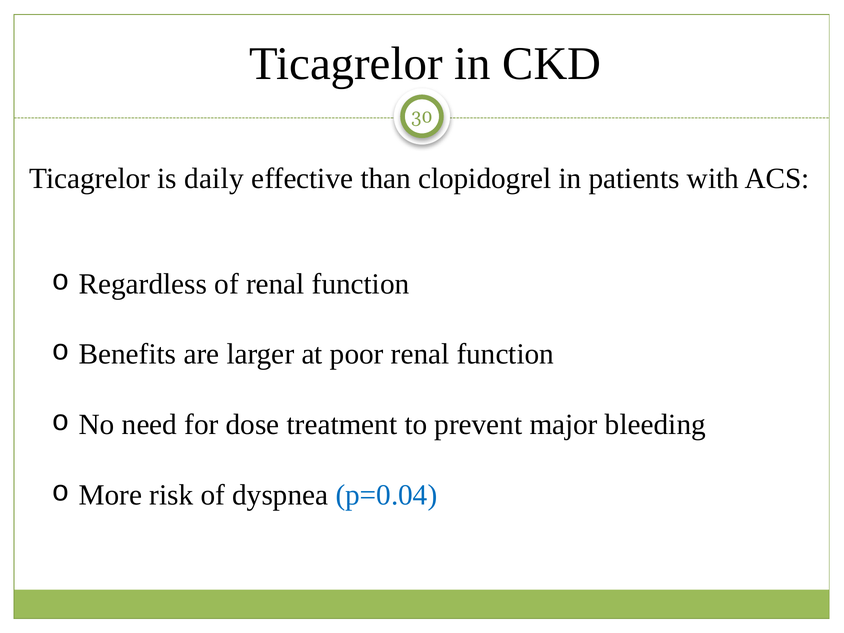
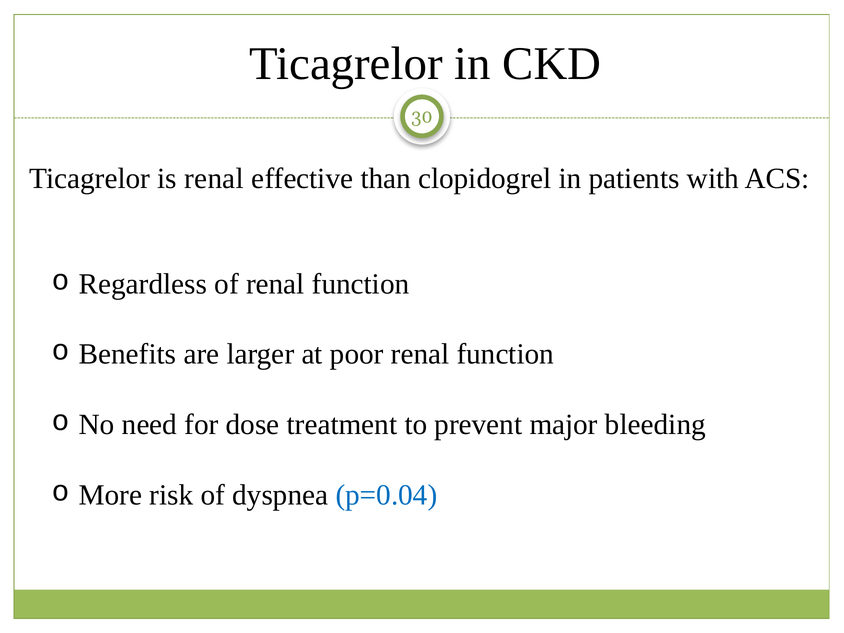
is daily: daily -> renal
